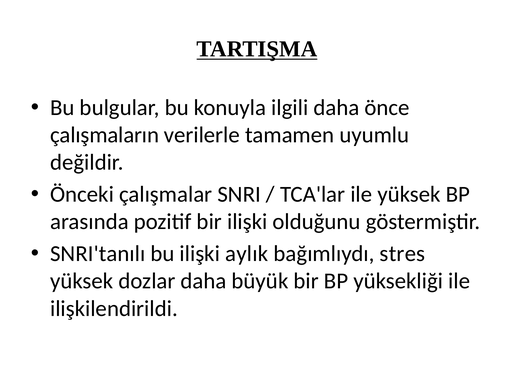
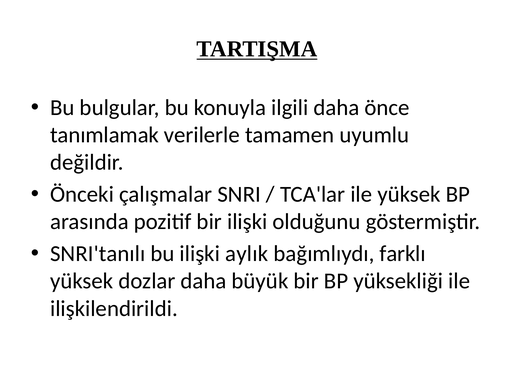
çalışmaların: çalışmaların -> tanımlamak
stres: stres -> farklı
